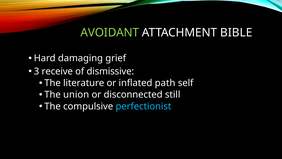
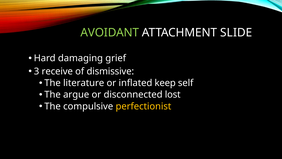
BIBLE: BIBLE -> SLIDE
path: path -> keep
union: union -> argue
still: still -> lost
perfectionist colour: light blue -> yellow
